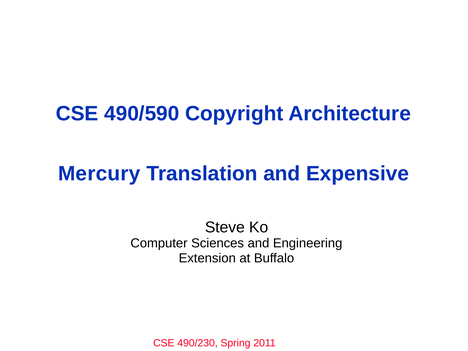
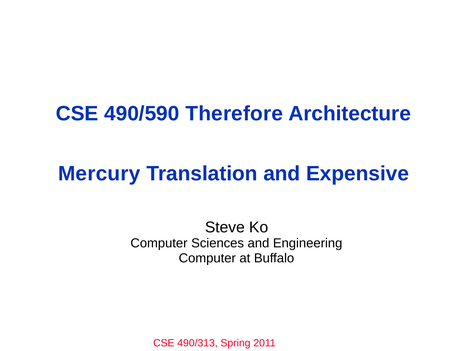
Copyright: Copyright -> Therefore
Extension at (207, 258): Extension -> Computer
490/230: 490/230 -> 490/313
